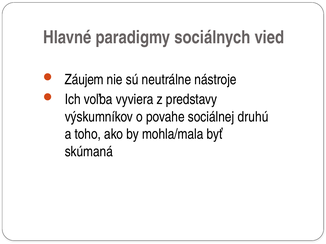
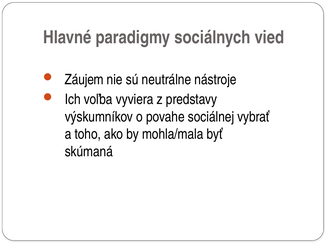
druhú: druhú -> vybrať
